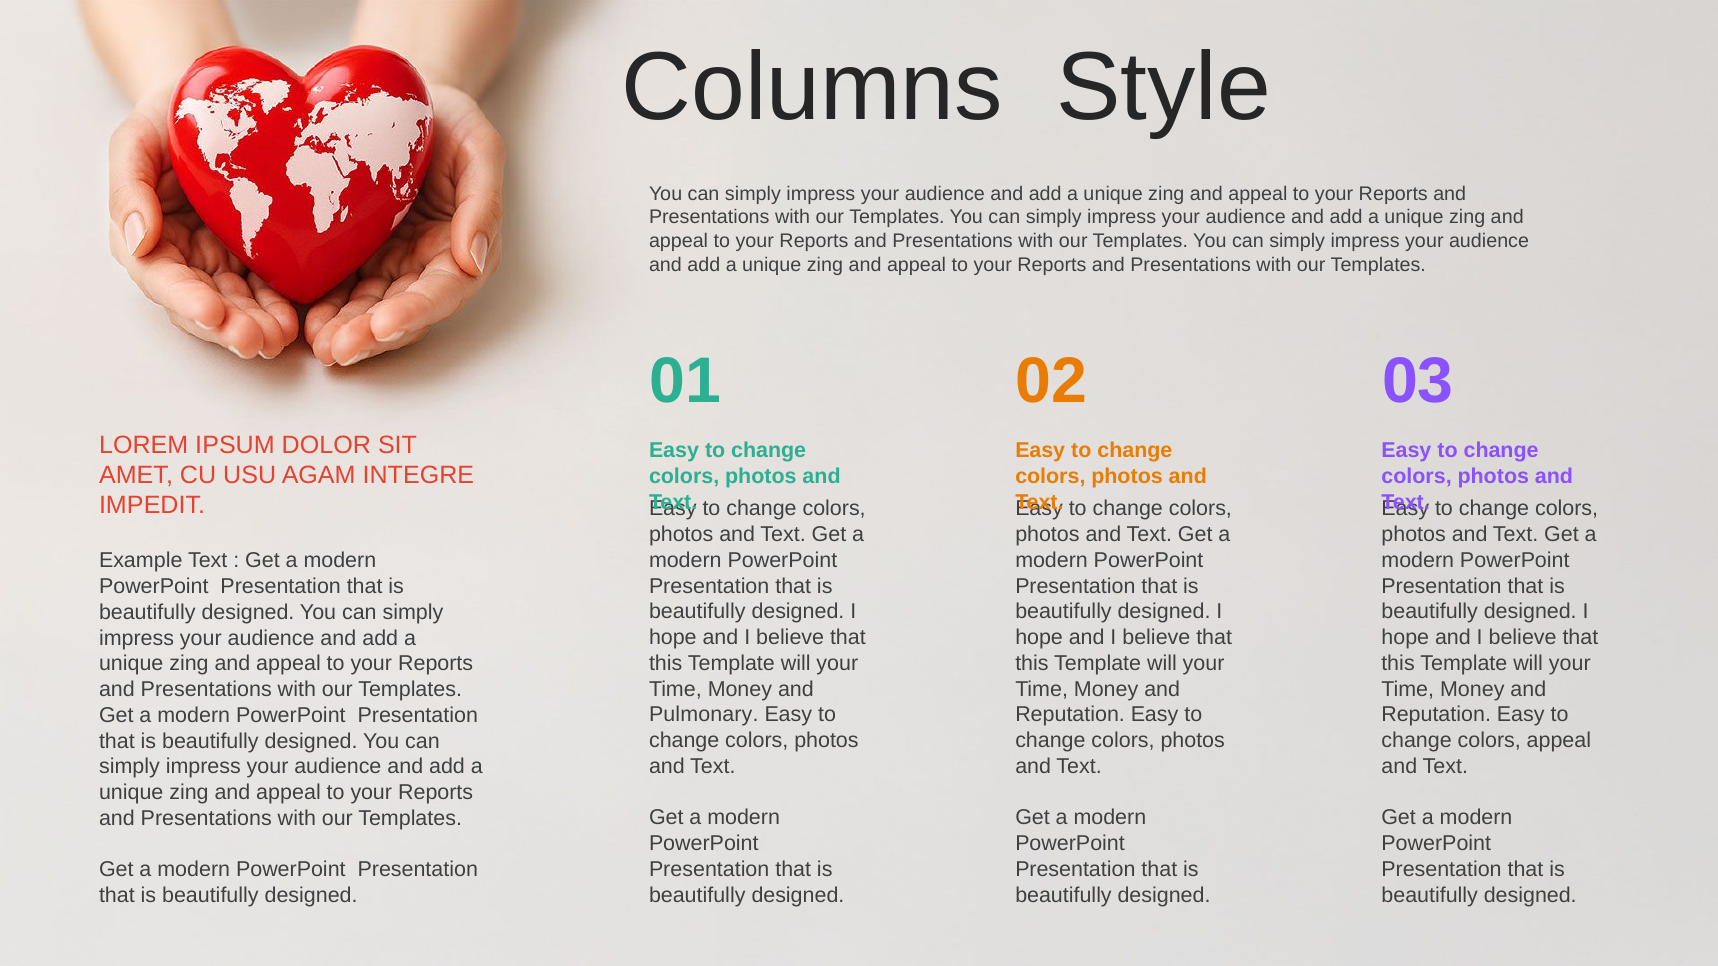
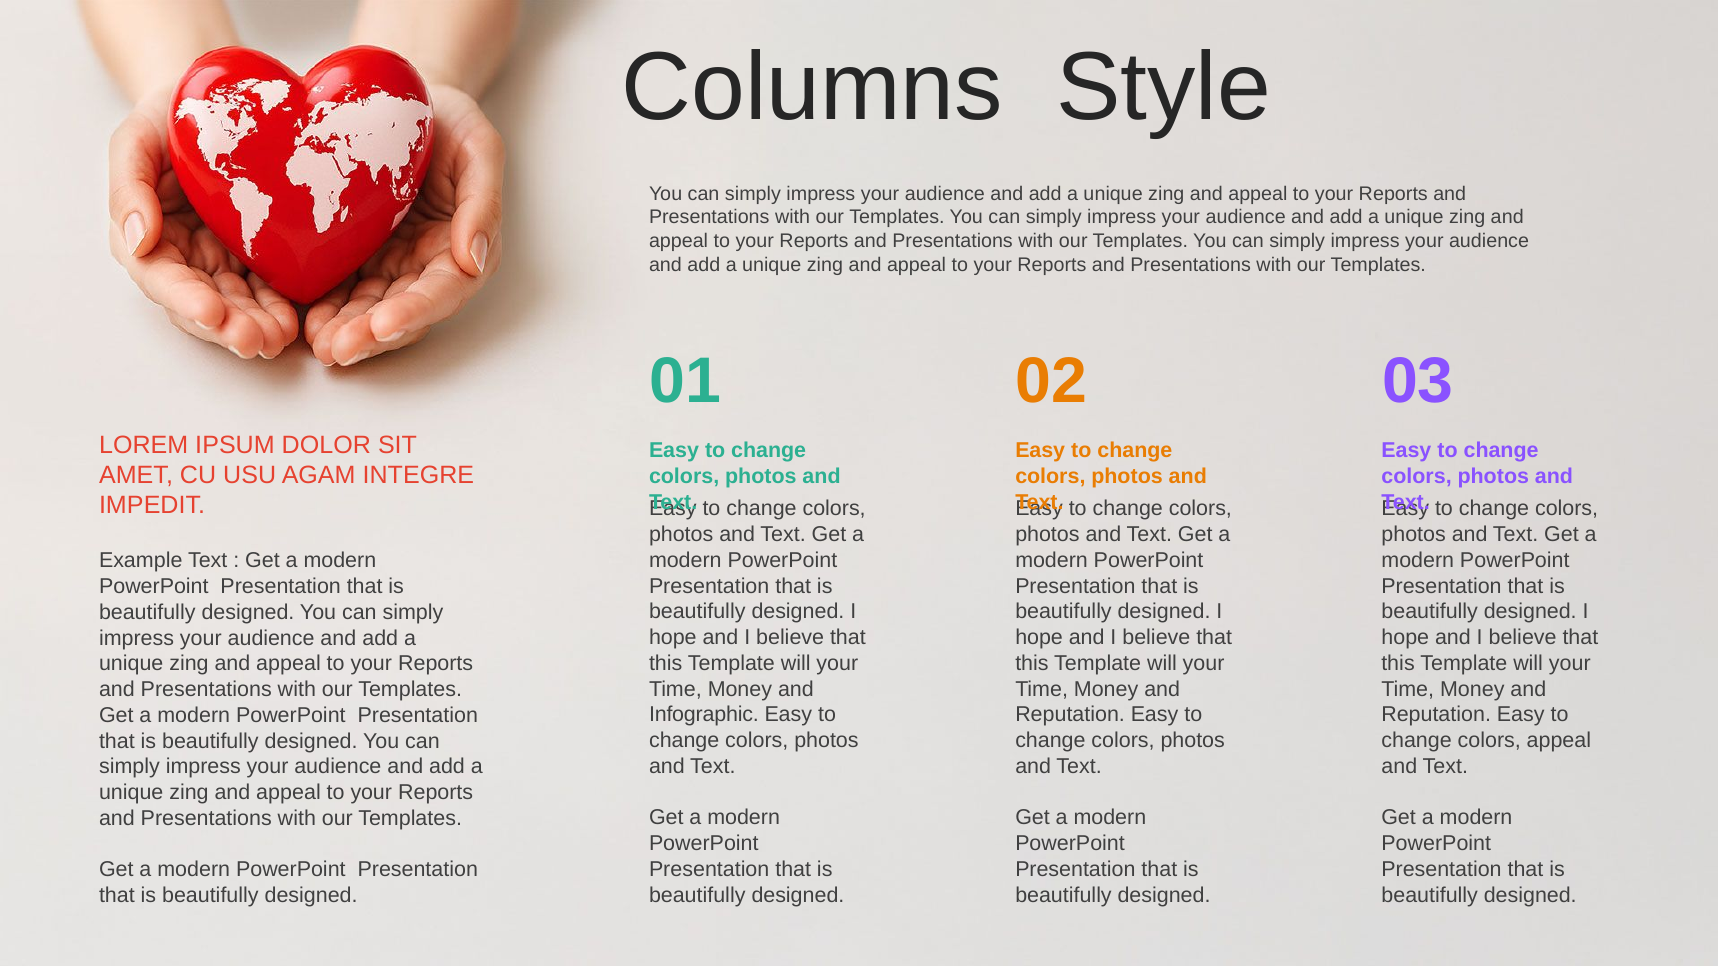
Pulmonary: Pulmonary -> Infographic
